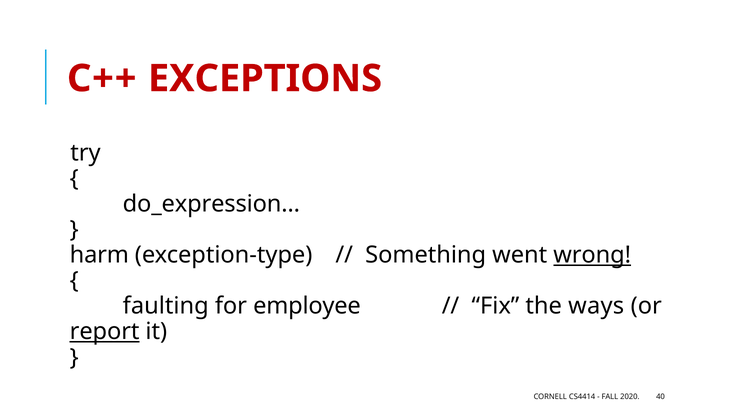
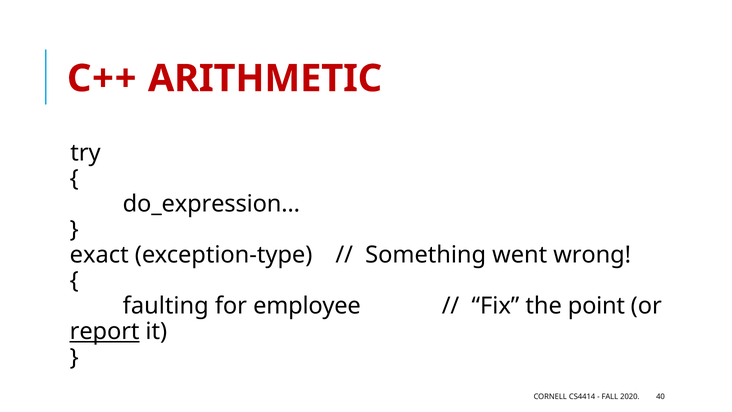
EXCEPTIONS: EXCEPTIONS -> ARITHMETIC
harm: harm -> exact
wrong underline: present -> none
ways: ways -> point
